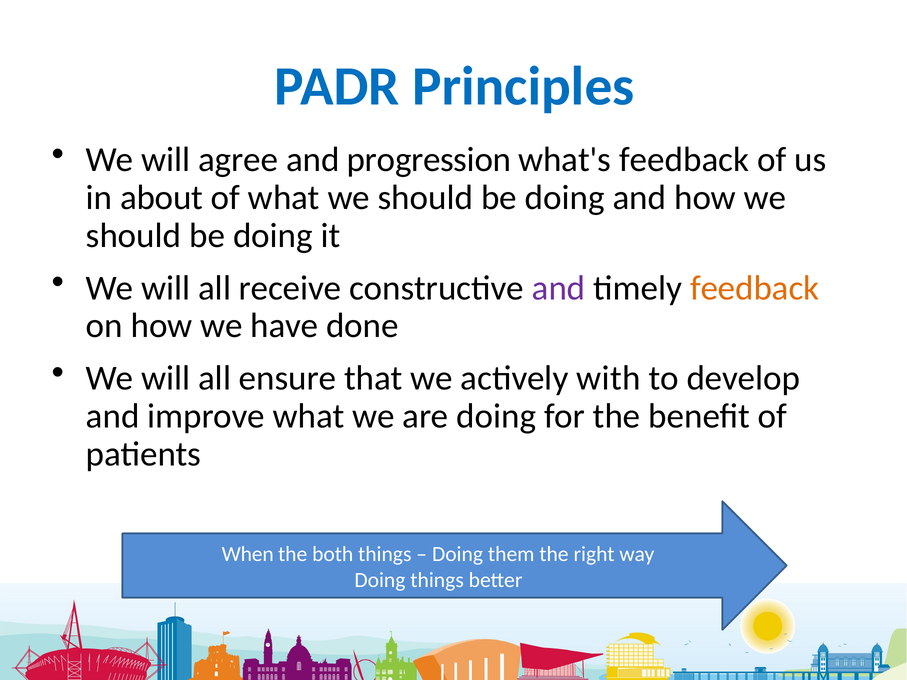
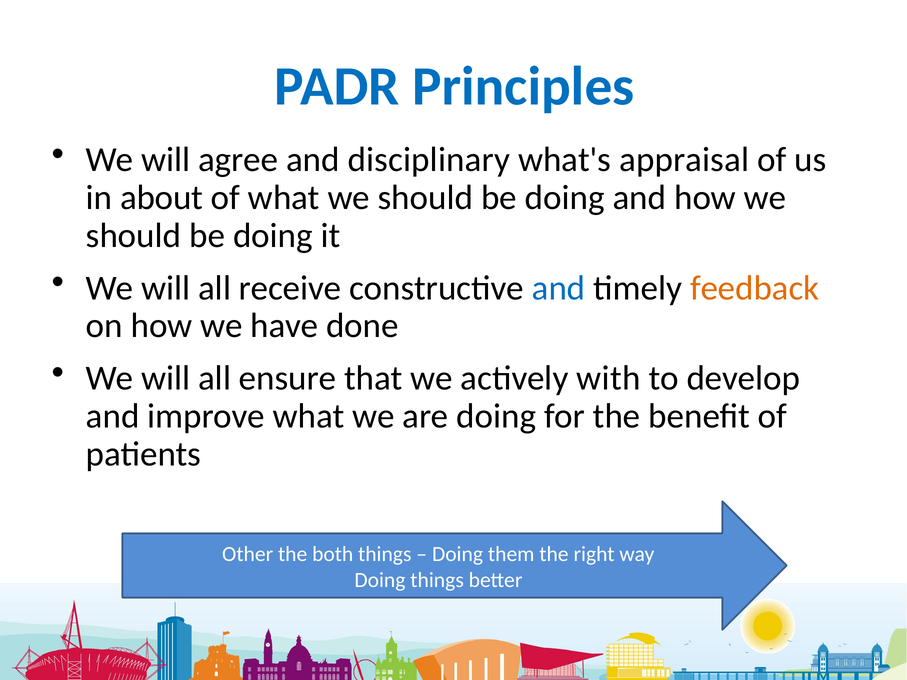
progression: progression -> disciplinary
what's feedback: feedback -> appraisal
and at (559, 288) colour: purple -> blue
When: When -> Other
